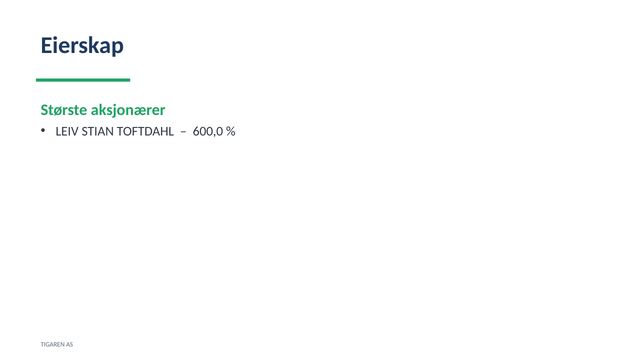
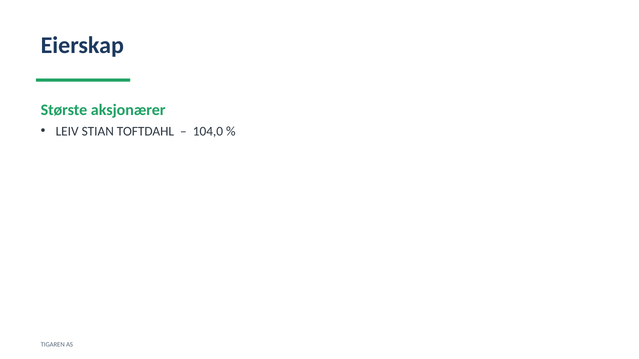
600,0: 600,0 -> 104,0
